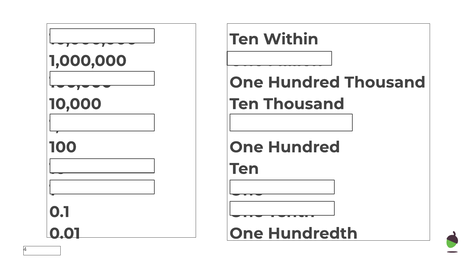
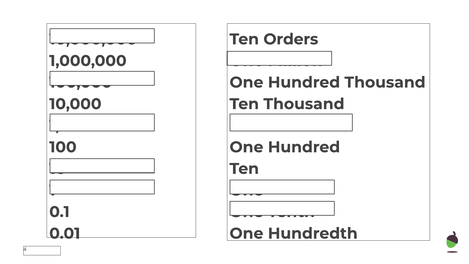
Within: Within -> Orders
